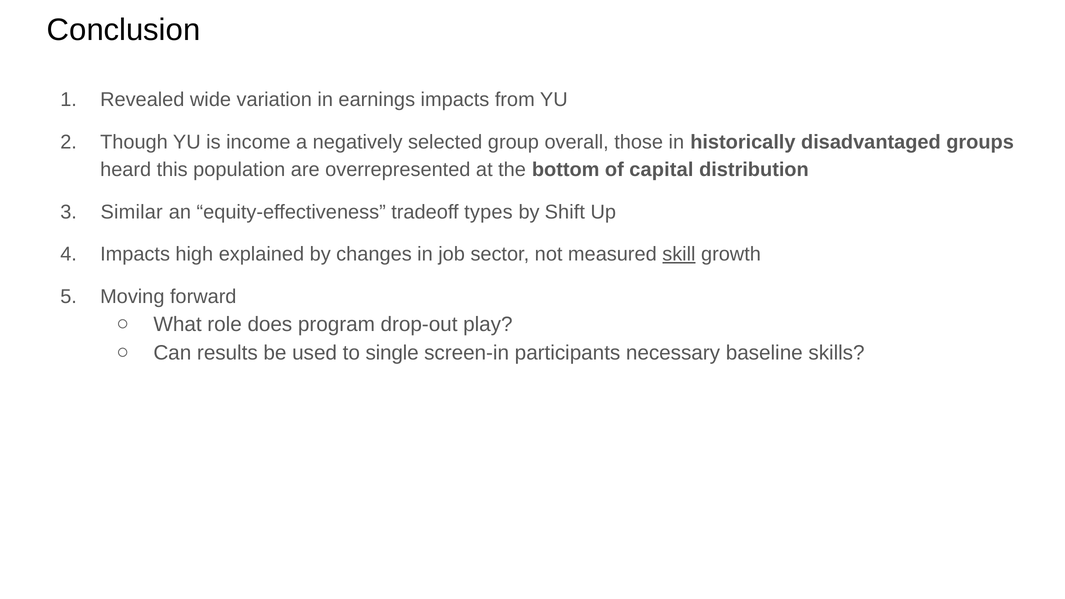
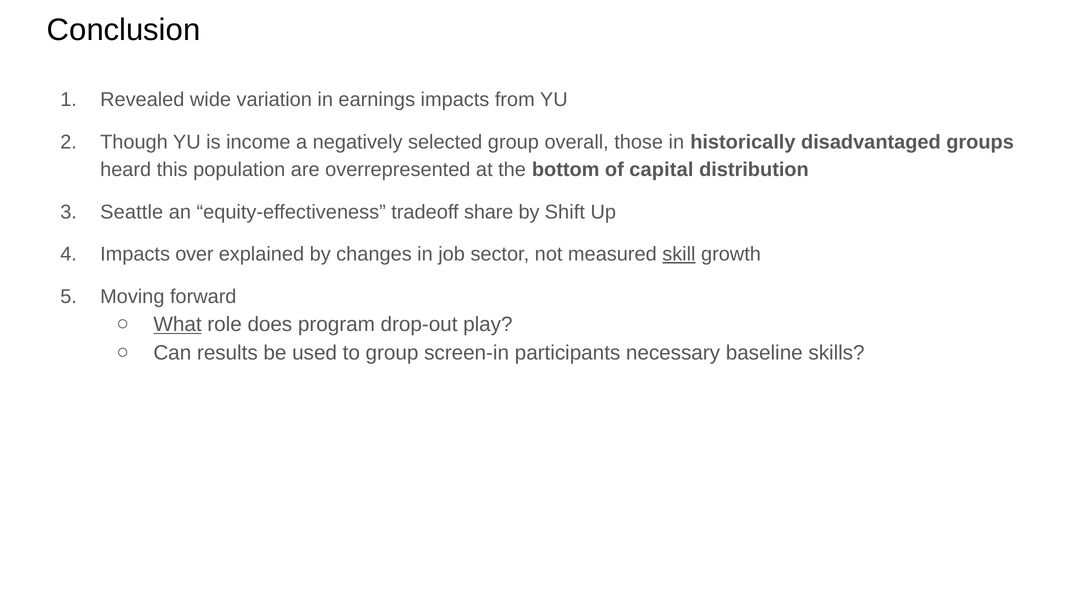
Similar: Similar -> Seattle
types: types -> share
high: high -> over
What underline: none -> present
to single: single -> group
